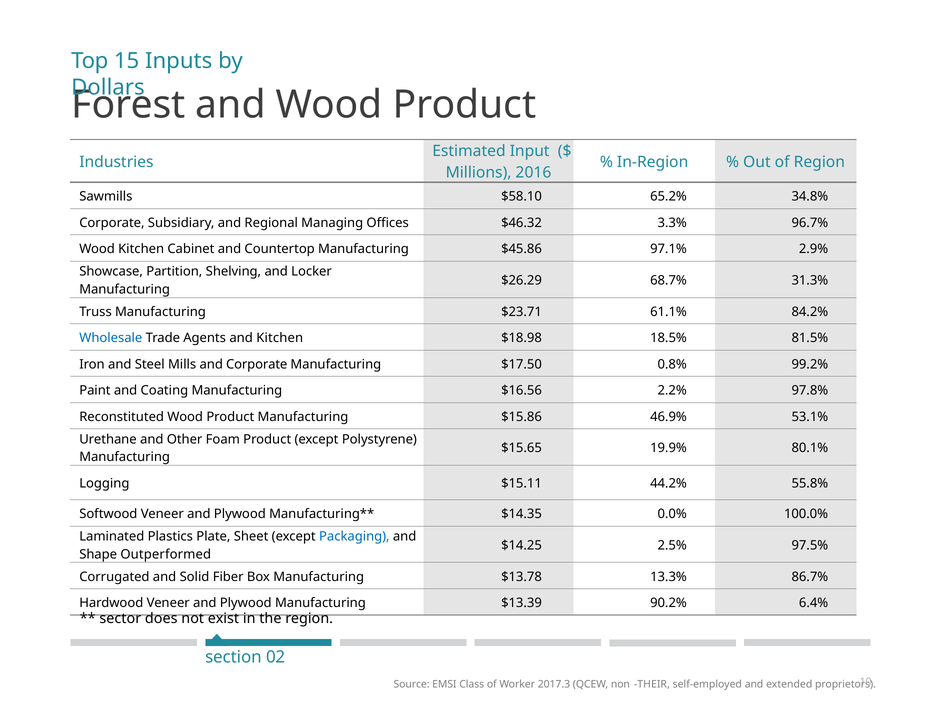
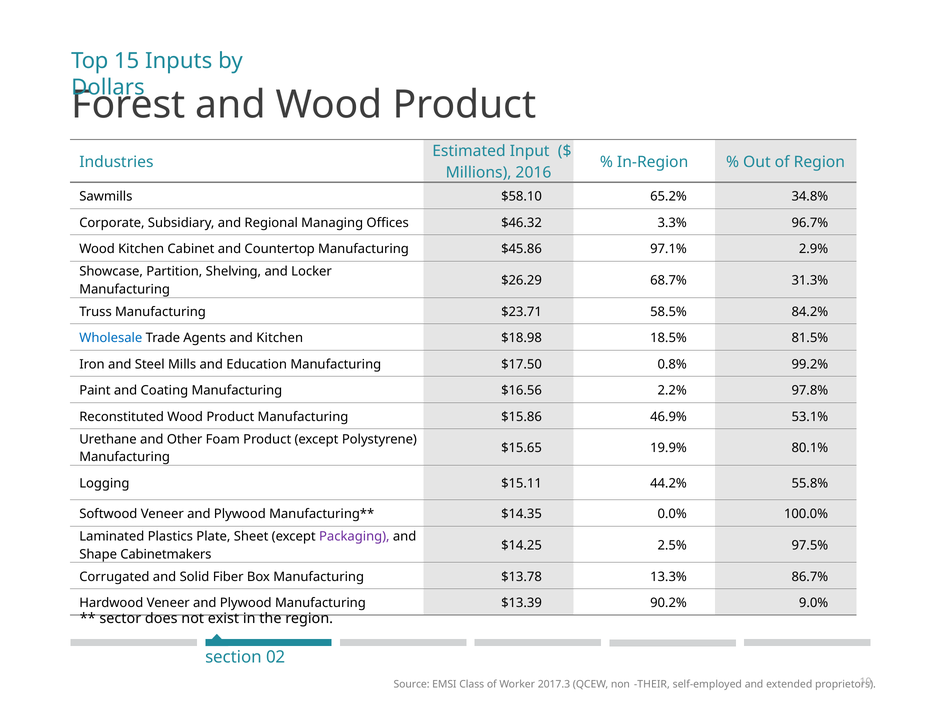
61.1%: 61.1% -> 58.5%
and Corporate: Corporate -> Education
Packaging colour: blue -> purple
Outperformed: Outperformed -> Cabinetmakers
6.4%: 6.4% -> 9.0%
